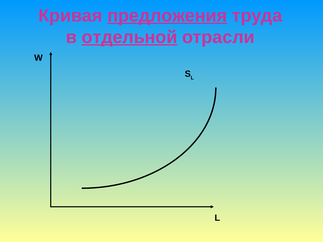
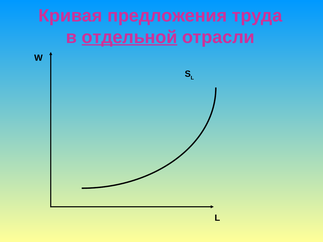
предложения underline: present -> none
